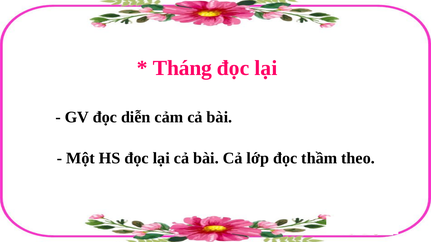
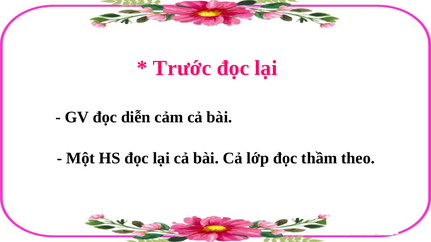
Tháng: Tháng -> Trước
